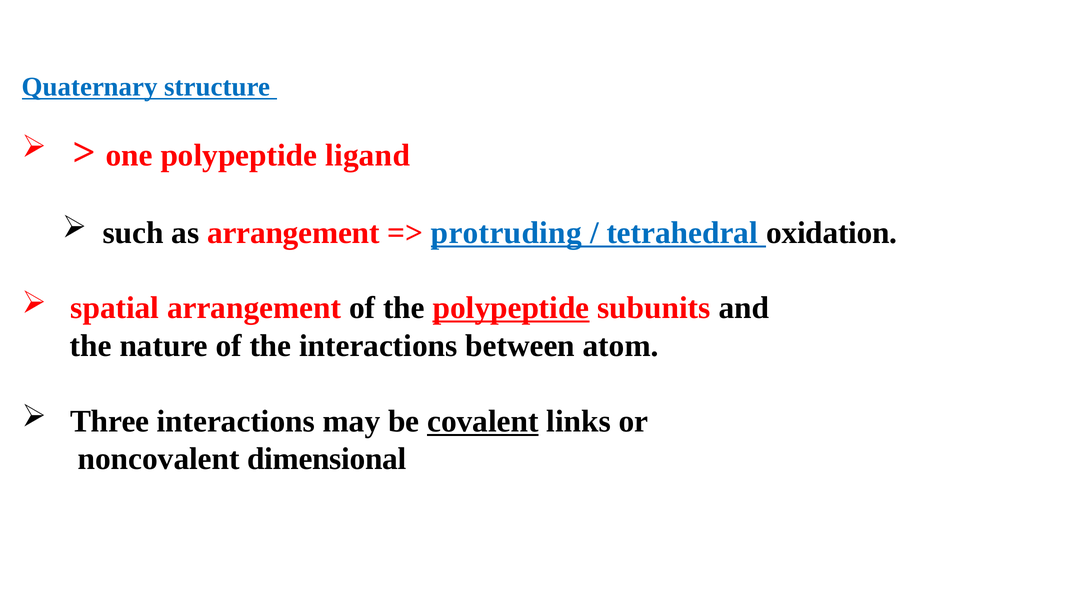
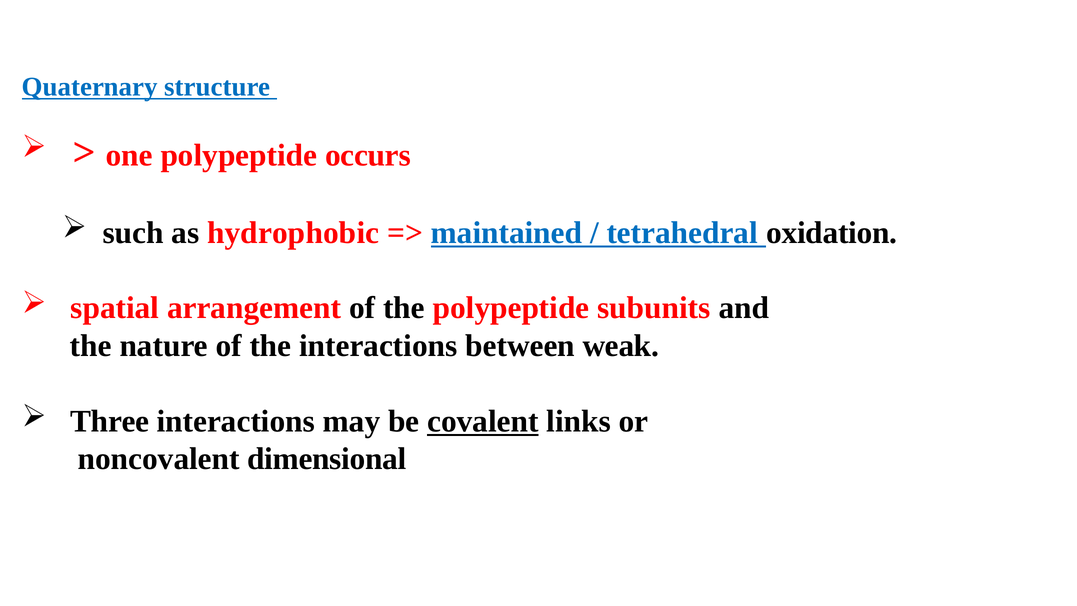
ligand: ligand -> occurs
as arrangement: arrangement -> hydrophobic
protruding: protruding -> maintained
polypeptide at (511, 308) underline: present -> none
atom: atom -> weak
